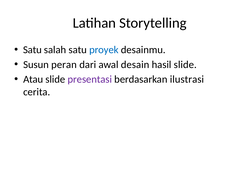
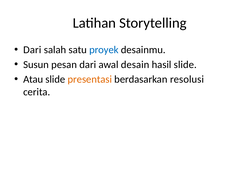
Satu at (32, 50): Satu -> Dari
peran: peran -> pesan
presentasi colour: purple -> orange
ilustrasi: ilustrasi -> resolusi
